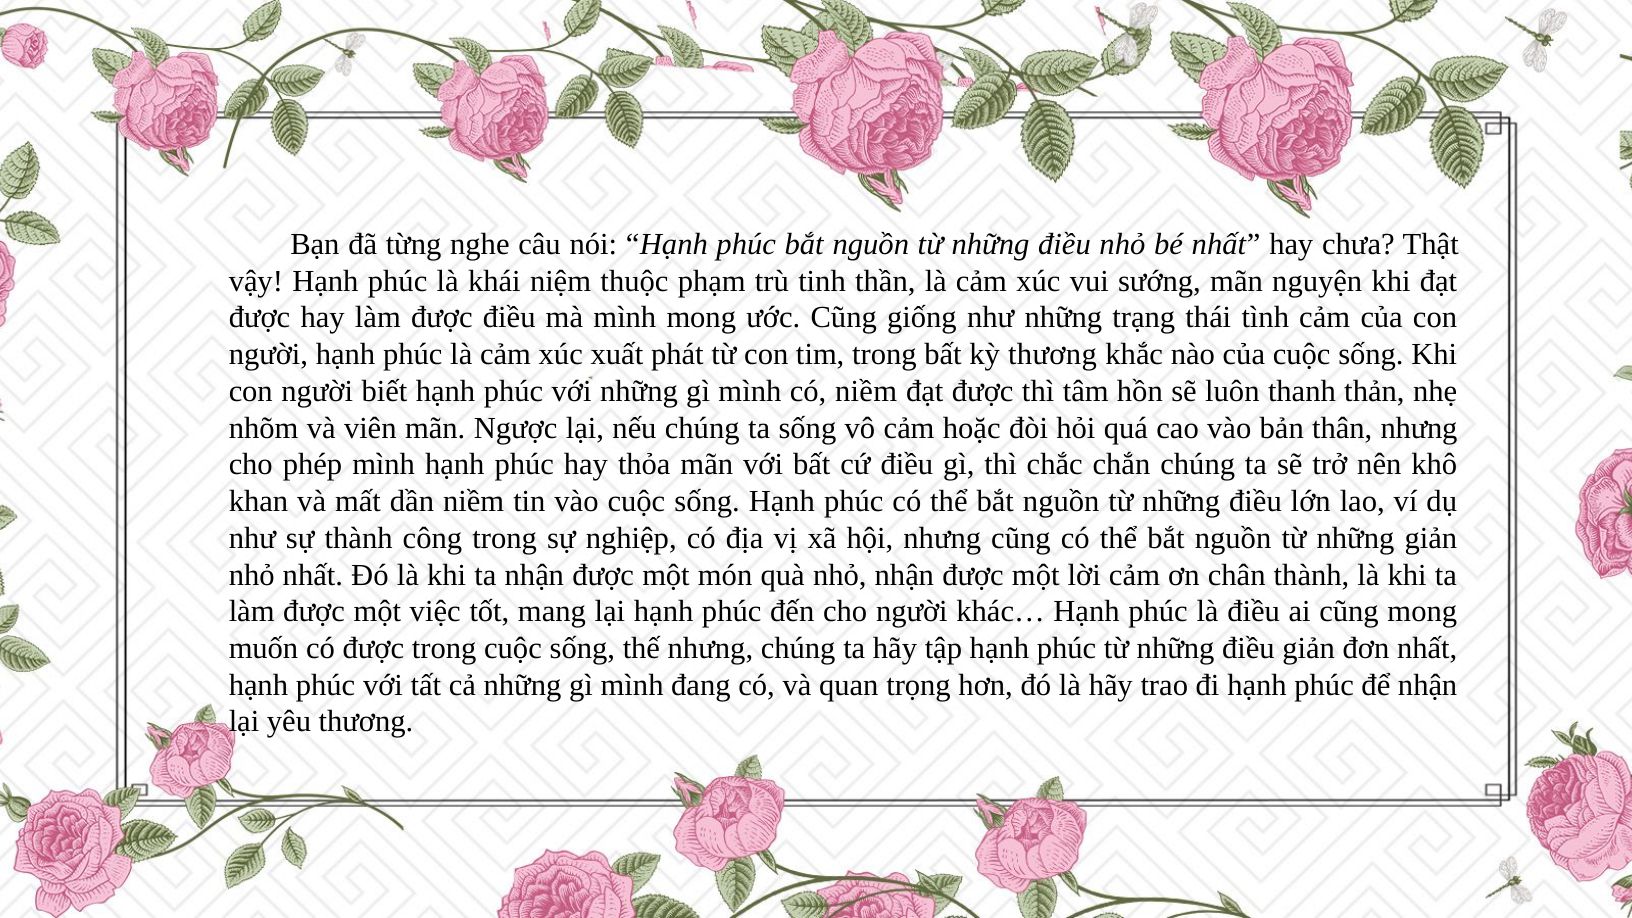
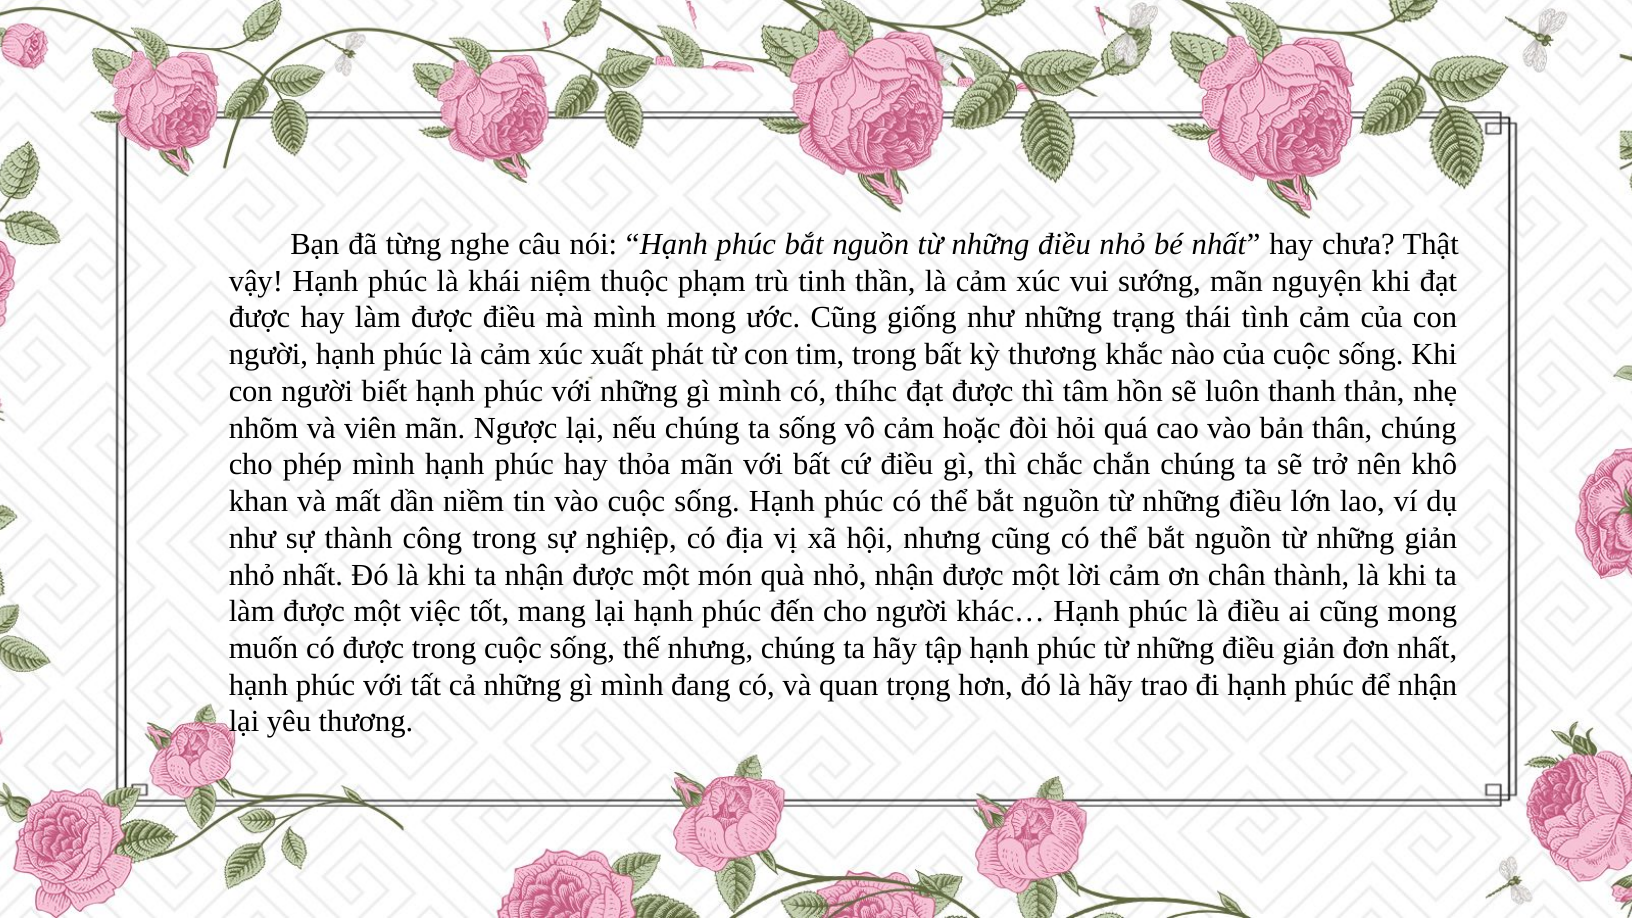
có niềm: niềm -> thíhc
thân nhưng: nhưng -> chúng
